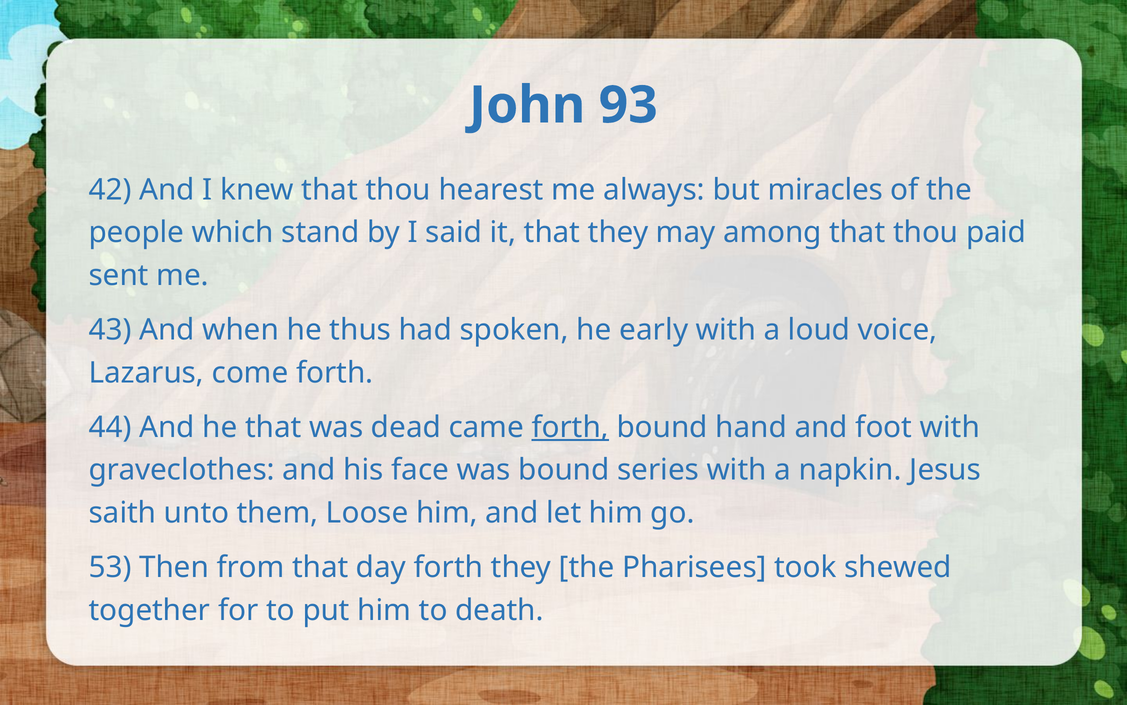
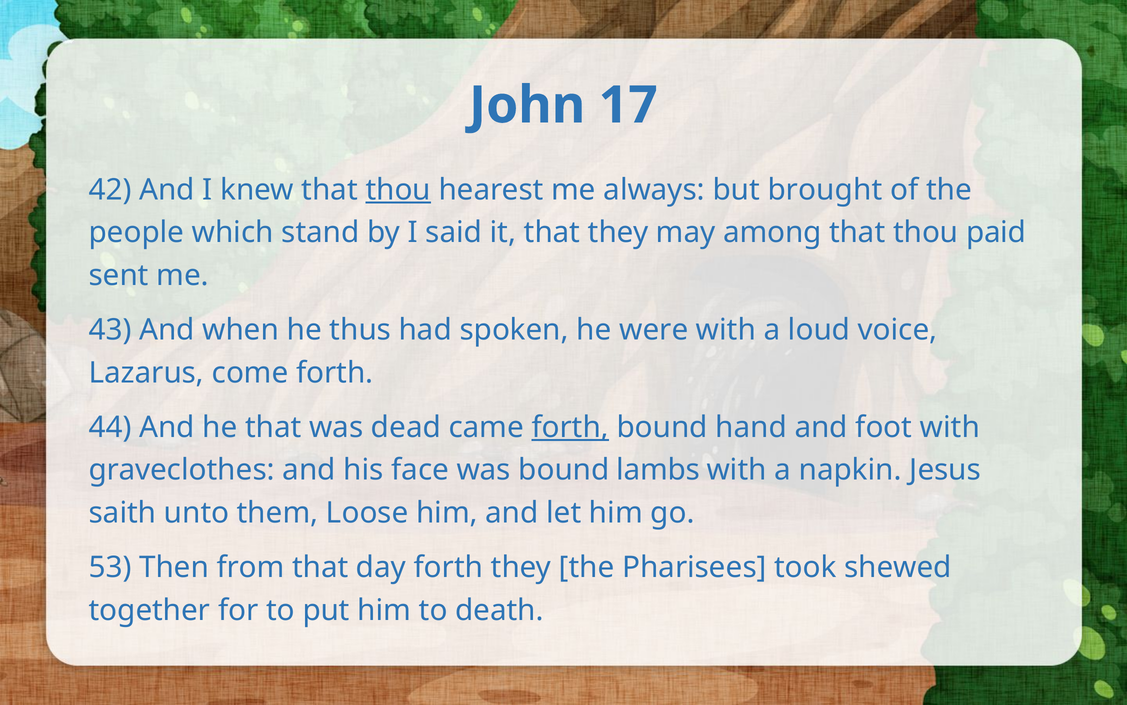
93: 93 -> 17
thou at (398, 190) underline: none -> present
miracles: miracles -> brought
early: early -> were
series: series -> lambs
